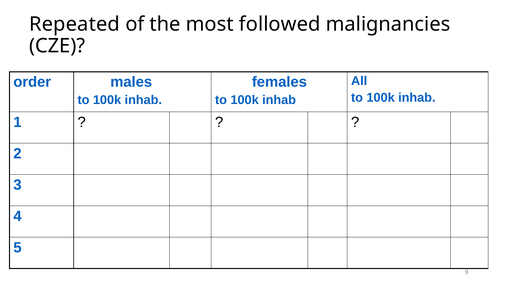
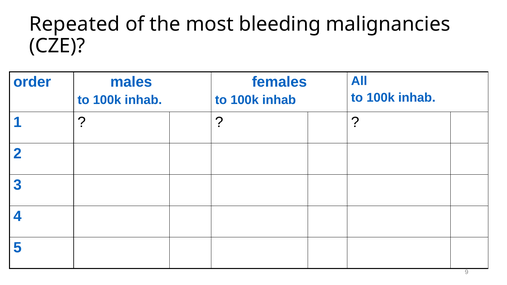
followed: followed -> bleeding
